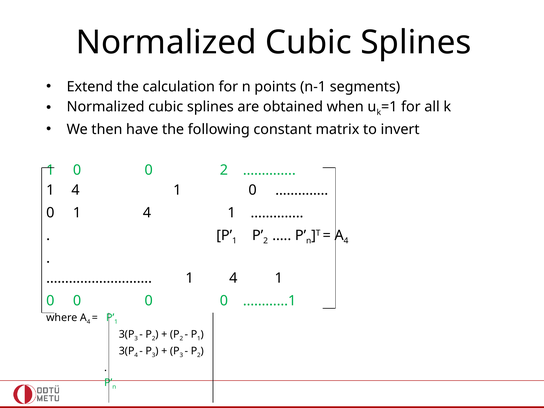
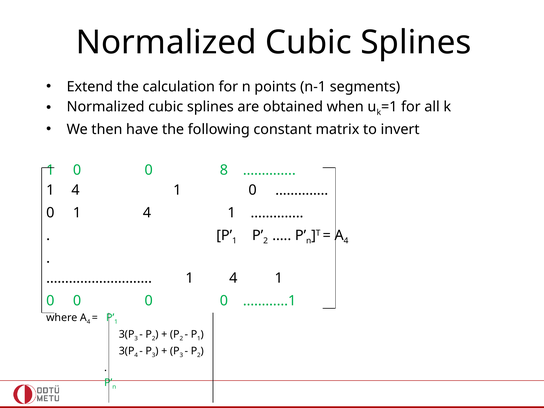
0 2: 2 -> 8
